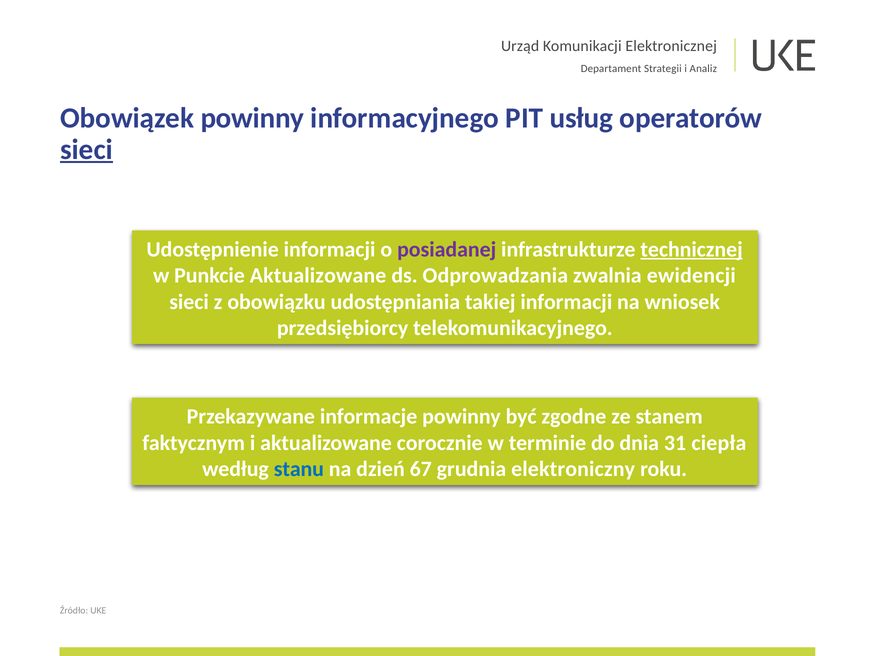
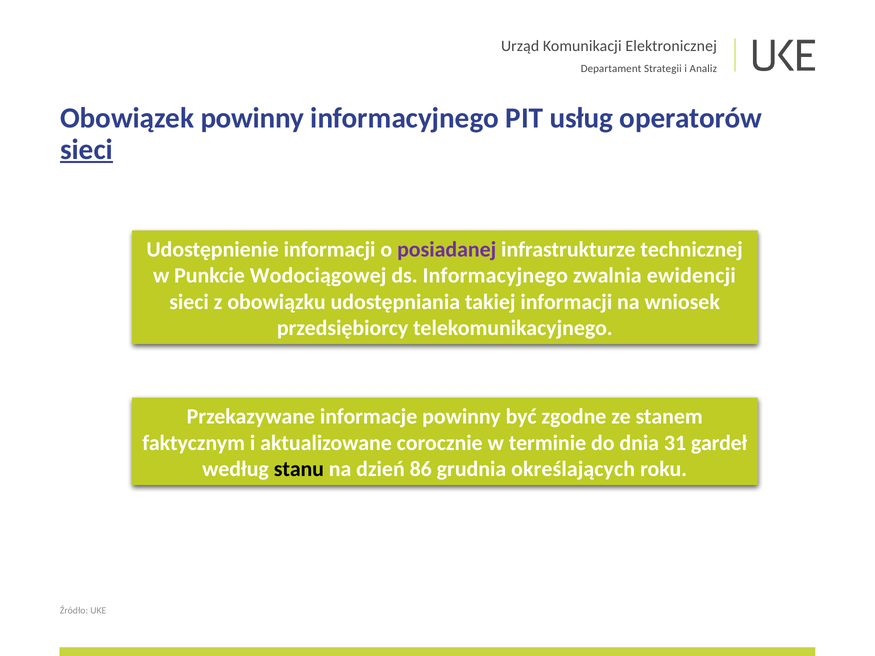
technicznej at (692, 250) underline: present -> none
Punkcie Aktualizowane: Aktualizowane -> Wodociągowej
ds Odprowadzania: Odprowadzania -> Informacyjnego
ciepła: ciepła -> gardeł
stanu colour: blue -> black
67: 67 -> 86
grudnia elektroniczny: elektroniczny -> określających
